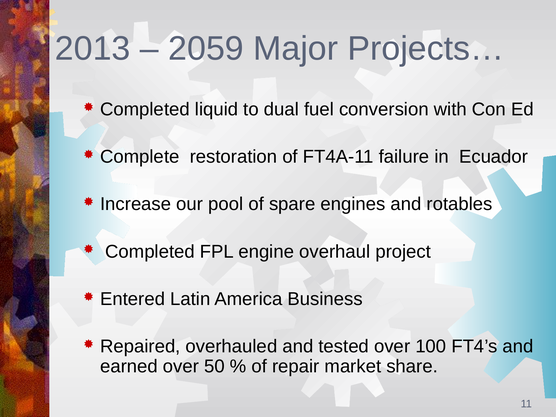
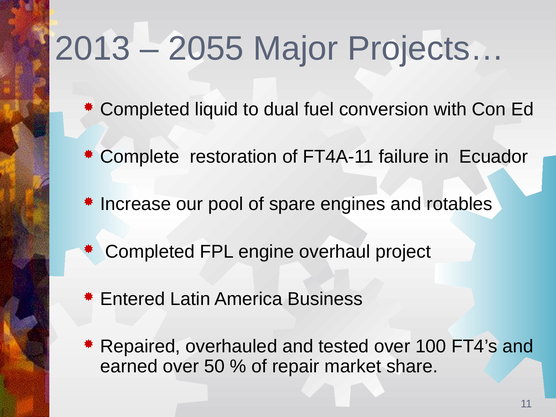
2059: 2059 -> 2055
